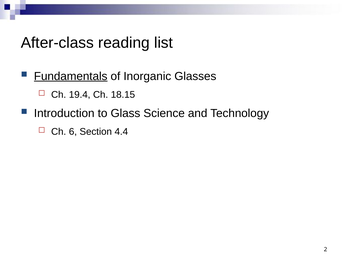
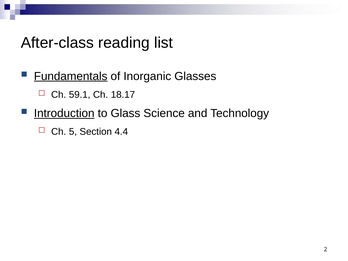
19.4: 19.4 -> 59.1
18.15: 18.15 -> 18.17
Introduction underline: none -> present
6: 6 -> 5
